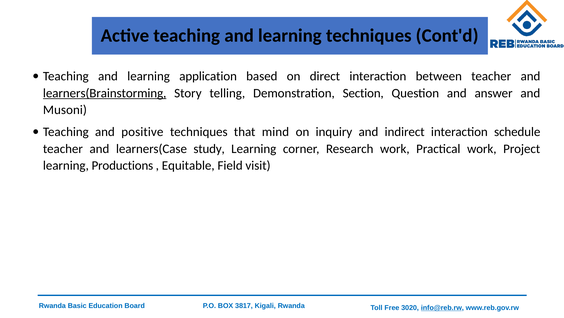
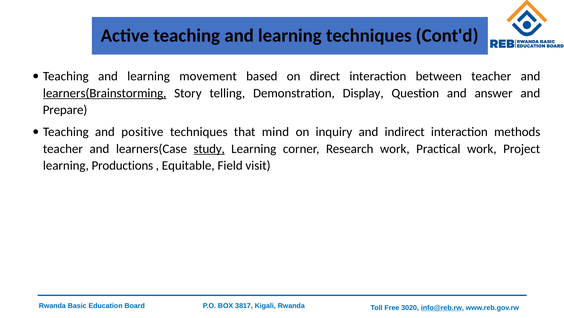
application: application -> movement
Section: Section -> Display
Musoni: Musoni -> Prepare
schedule: schedule -> methods
study underline: none -> present
